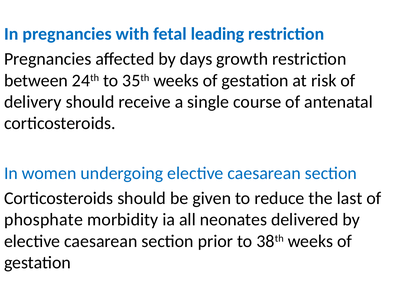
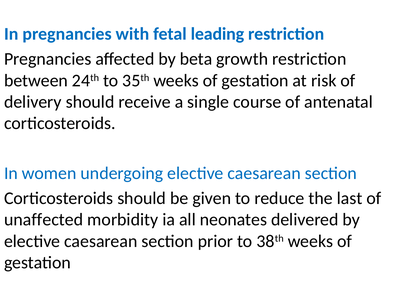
days: days -> beta
phosphate: phosphate -> unaffected
